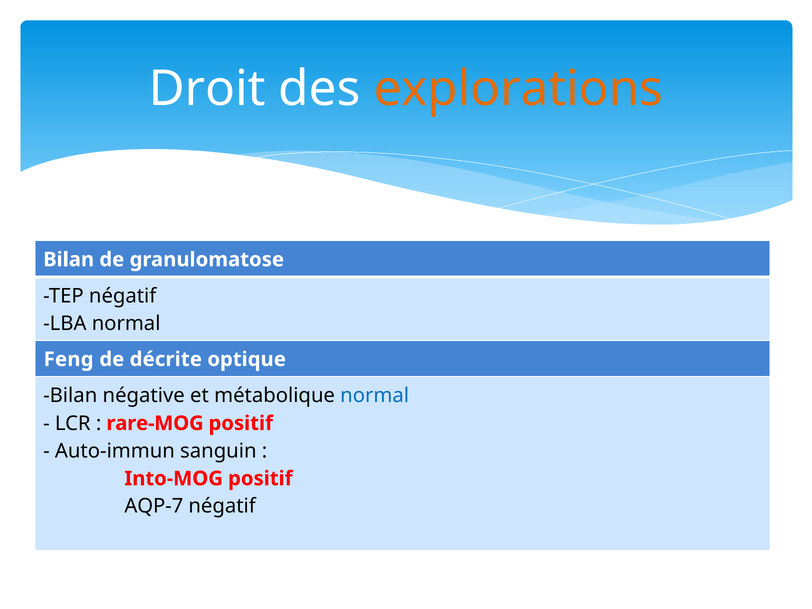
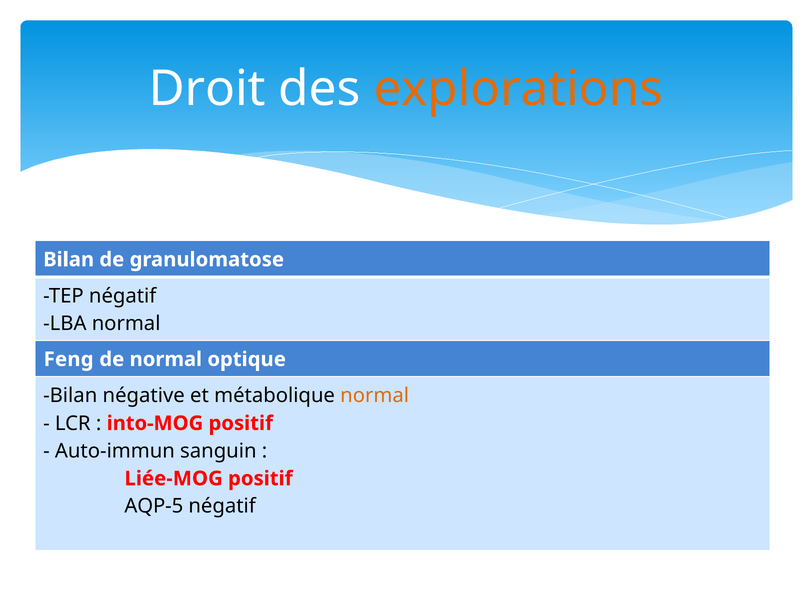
de décrite: décrite -> normal
normal at (375, 396) colour: blue -> orange
rare-MOG: rare-MOG -> into-MOG
Into-MOG: Into-MOG -> Liée-MOG
AQP-7: AQP-7 -> AQP-5
